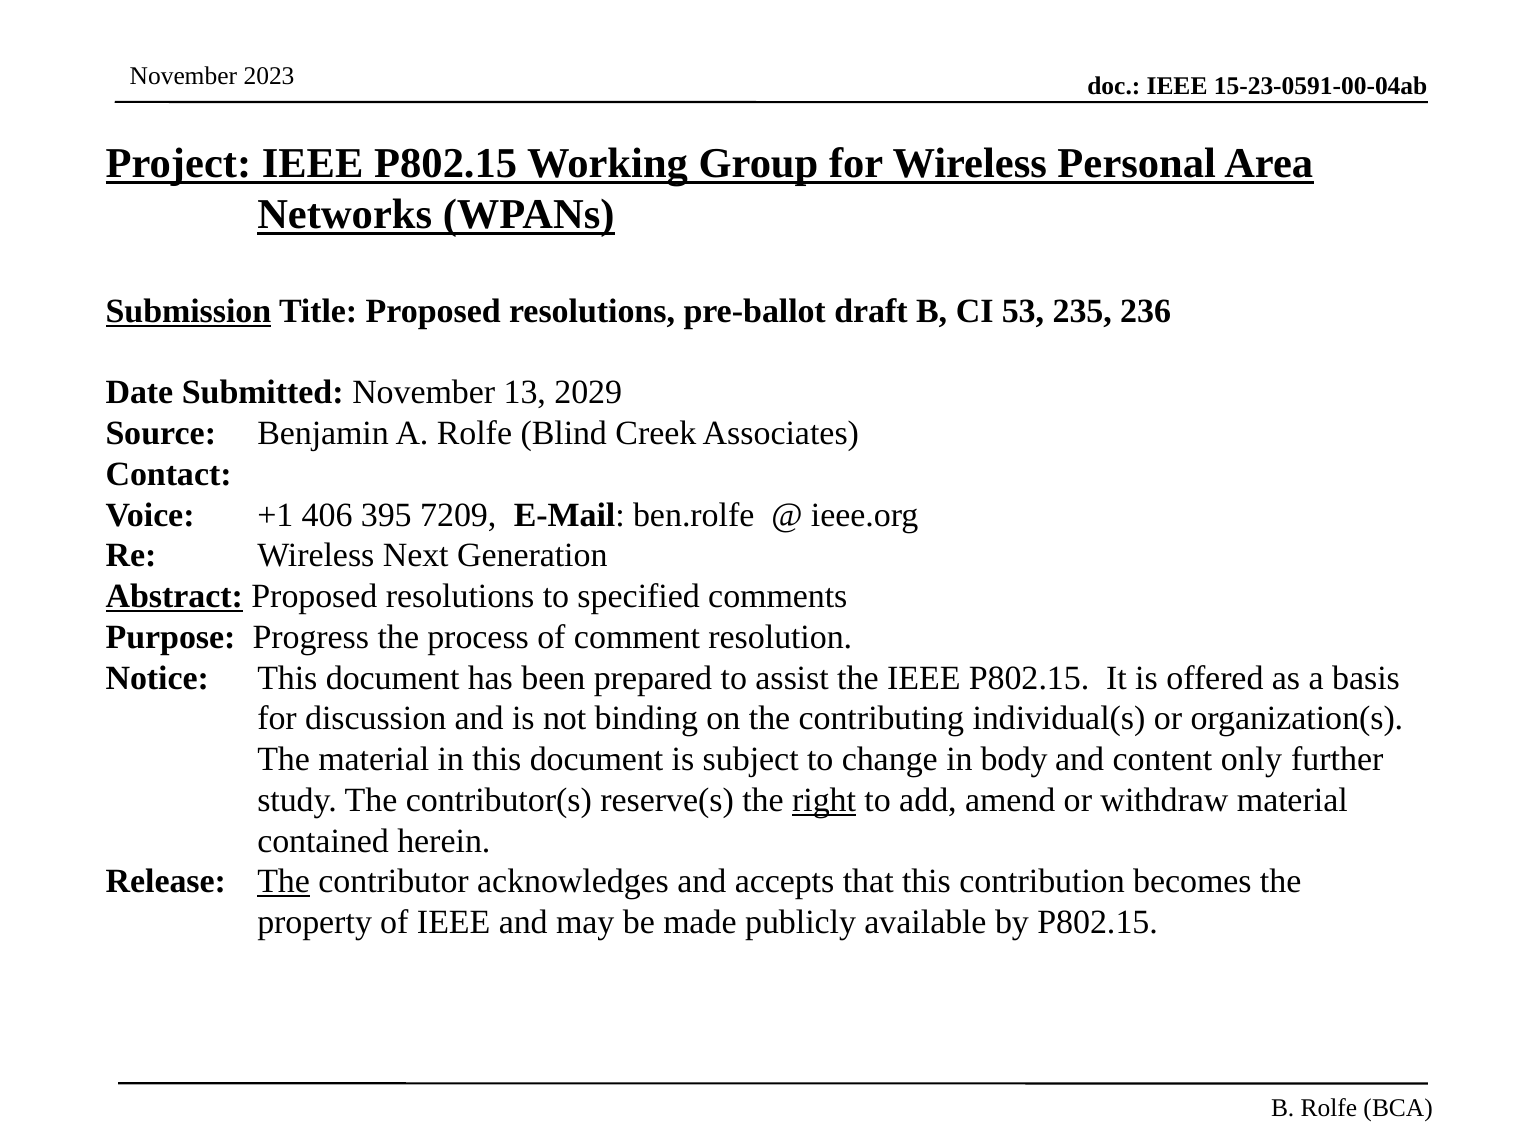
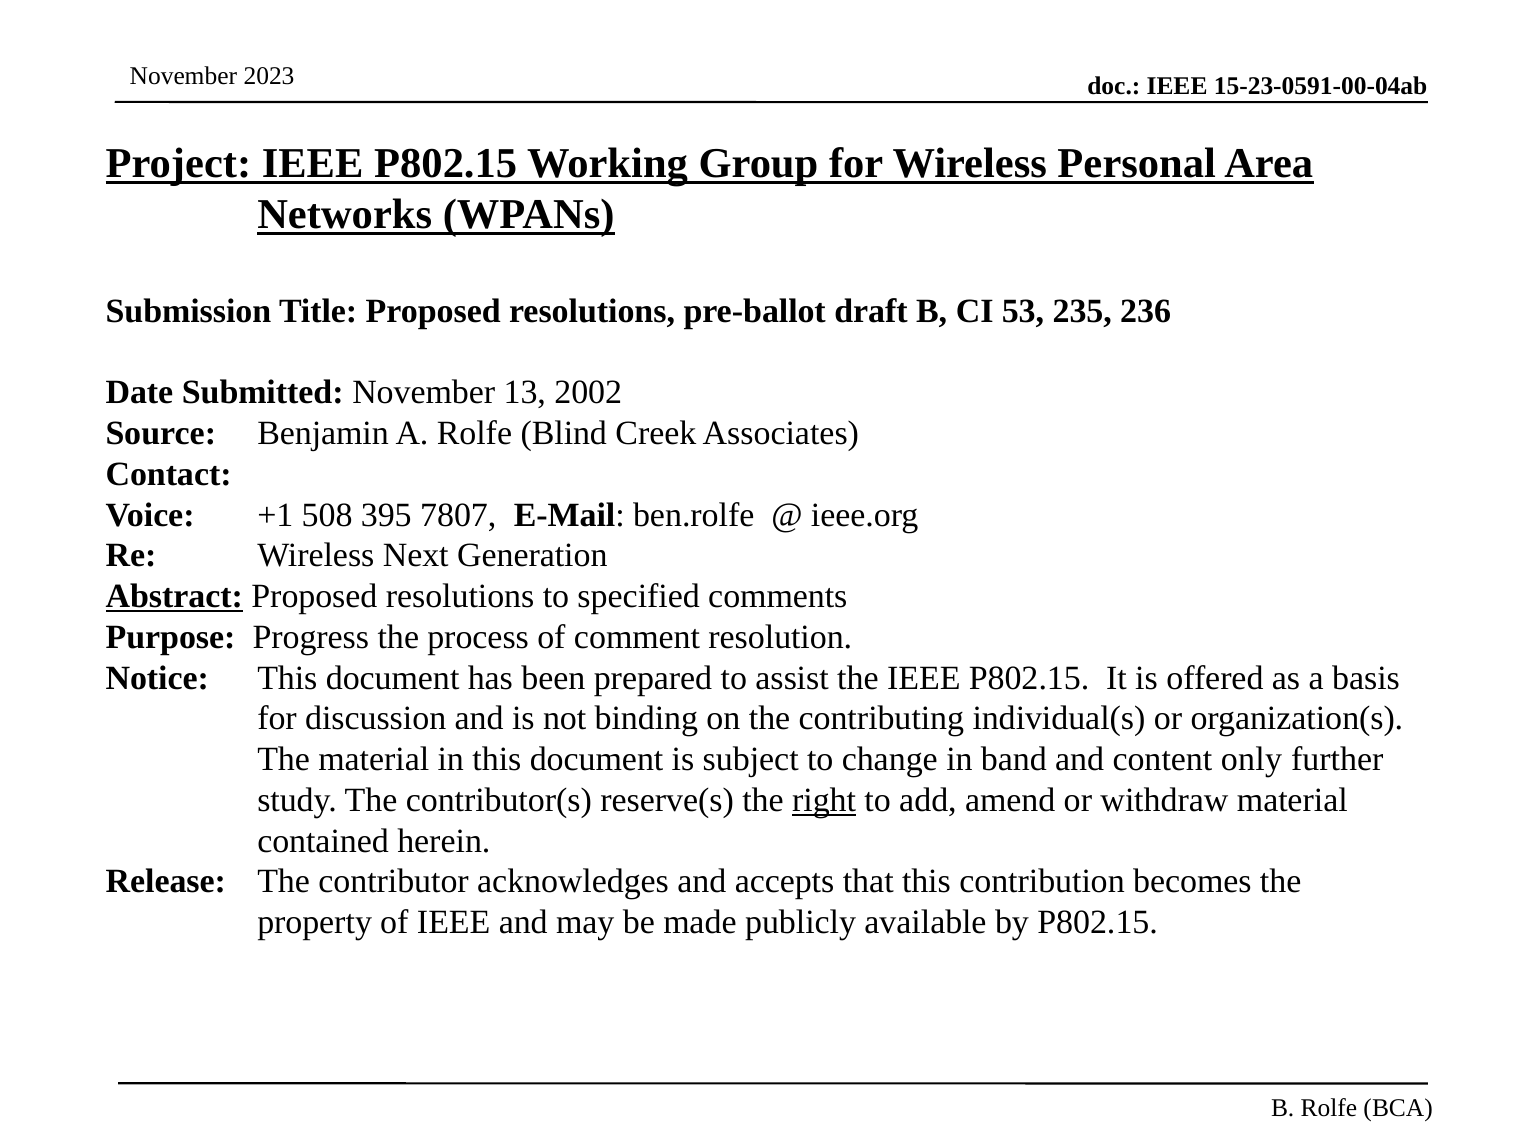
Submission underline: present -> none
2029: 2029 -> 2002
406: 406 -> 508
7209: 7209 -> 7807
body: body -> band
The at (284, 882) underline: present -> none
